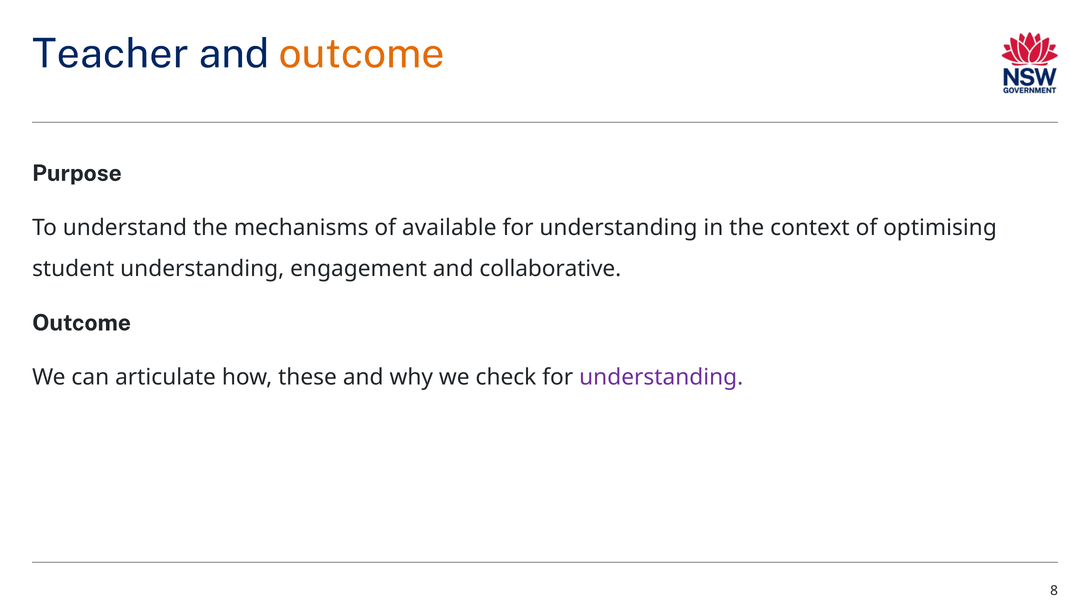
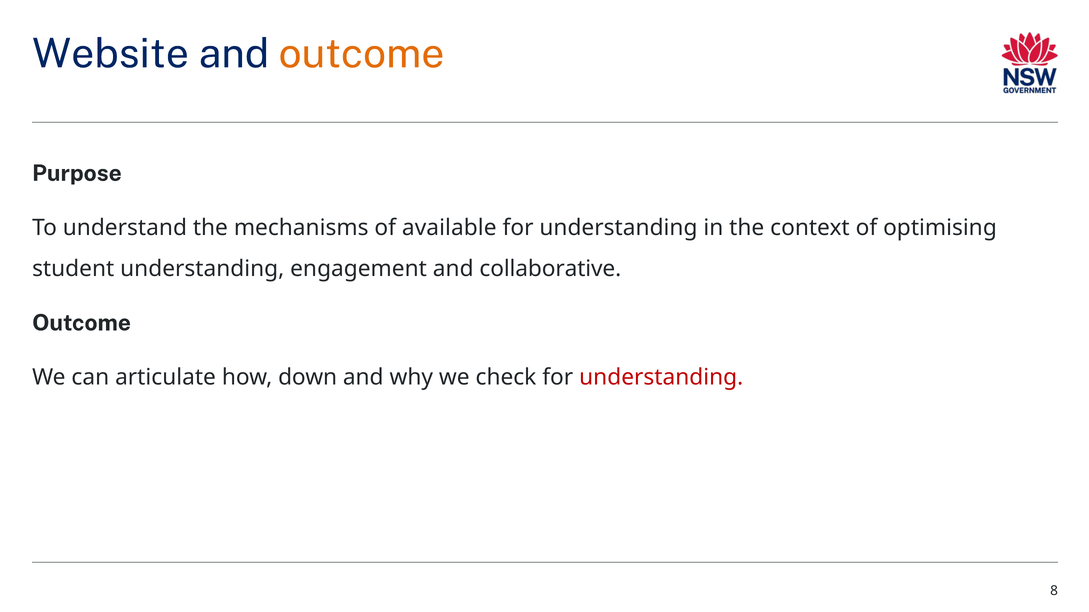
Teacher: Teacher -> Website
these: these -> down
understanding at (661, 378) colour: purple -> red
